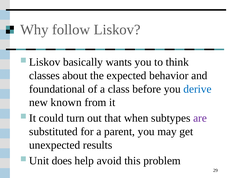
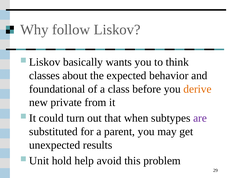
derive colour: blue -> orange
known: known -> private
does: does -> hold
